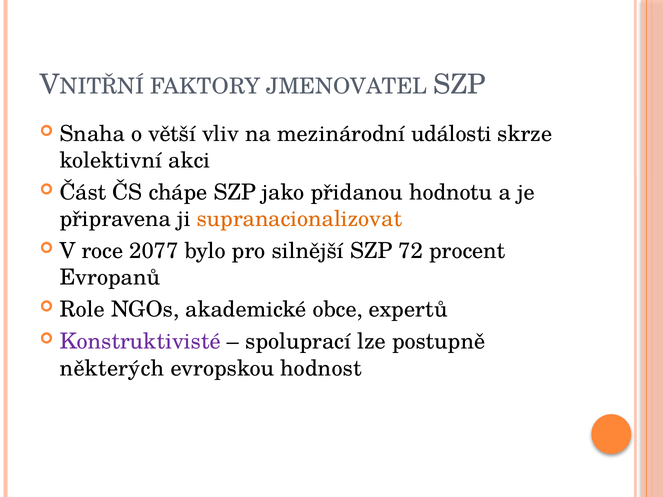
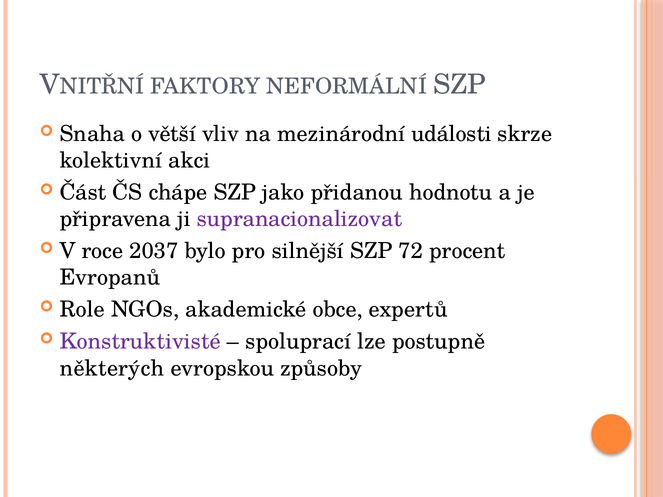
JMENOVATEL: JMENOVATEL -> NEFORMÁLNÍ
supranacionalizovat colour: orange -> purple
2077: 2077 -> 2037
hodnost: hodnost -> způsoby
